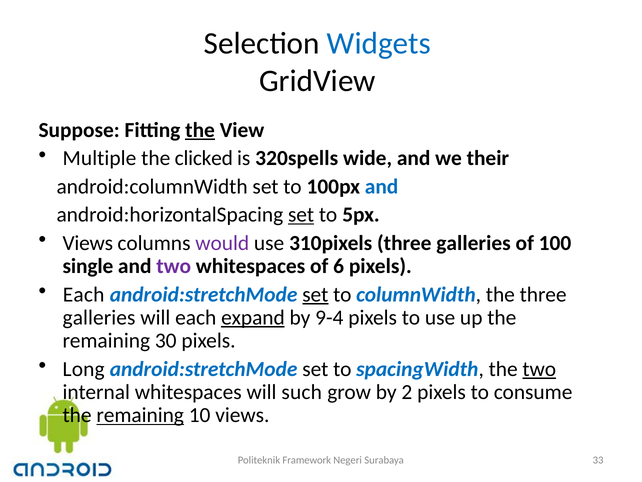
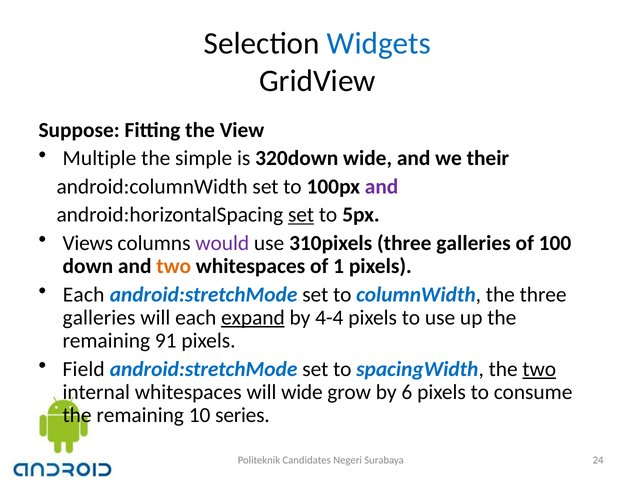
the at (200, 130) underline: present -> none
clicked: clicked -> simple
320spells: 320spells -> 320down
and at (382, 186) colour: blue -> purple
single: single -> down
two at (174, 266) colour: purple -> orange
6: 6 -> 1
set at (315, 294) underline: present -> none
9-4: 9-4 -> 4-4
30: 30 -> 91
Long: Long -> Field
will such: such -> wide
2: 2 -> 6
remaining at (140, 415) underline: present -> none
10 views: views -> series
Framework: Framework -> Candidates
33: 33 -> 24
